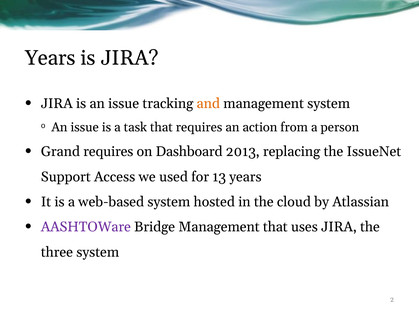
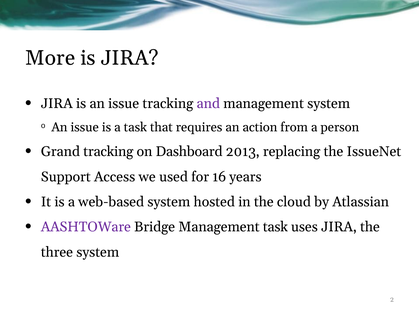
Years at (50, 58): Years -> More
and colour: orange -> purple
Grand requires: requires -> tracking
13: 13 -> 16
Management that: that -> task
